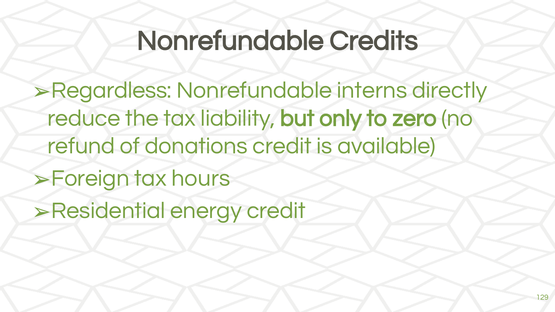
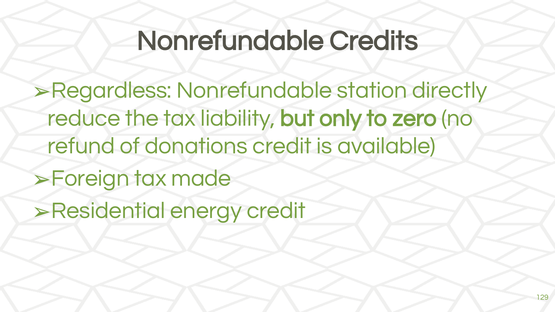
interns: interns -> station
hours: hours -> made
